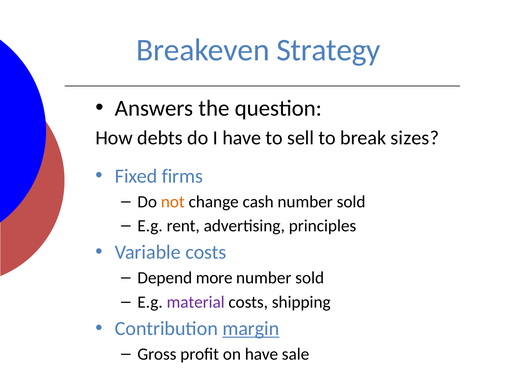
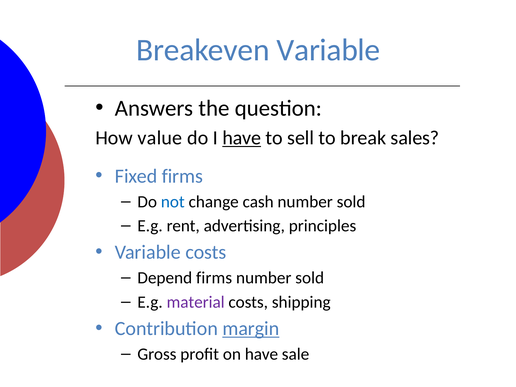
Breakeven Strategy: Strategy -> Variable
debts: debts -> value
have at (242, 138) underline: none -> present
sizes: sizes -> sales
not colour: orange -> blue
Depend more: more -> firms
